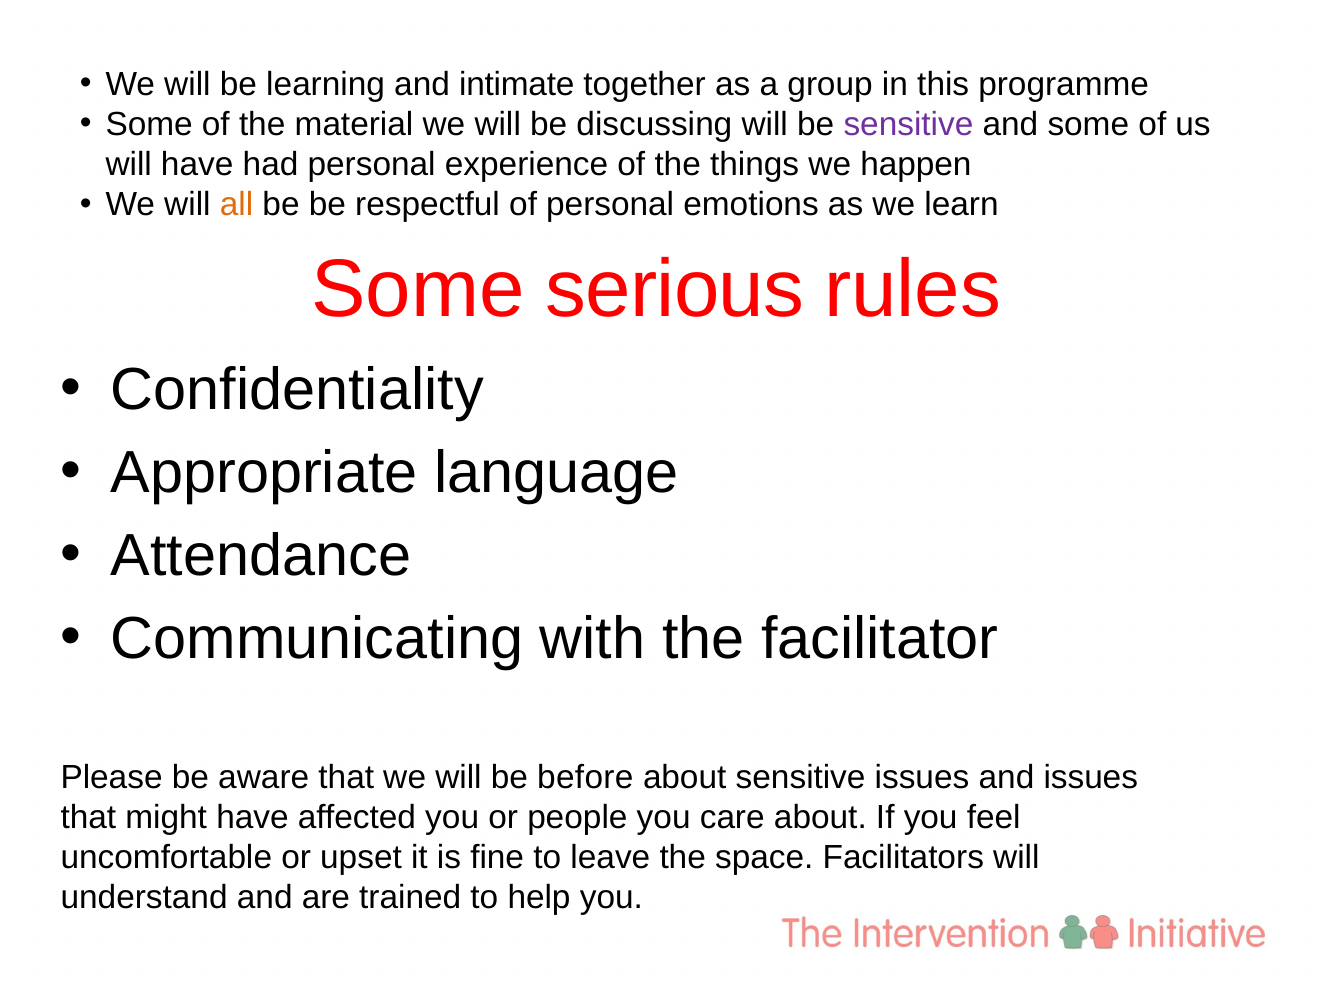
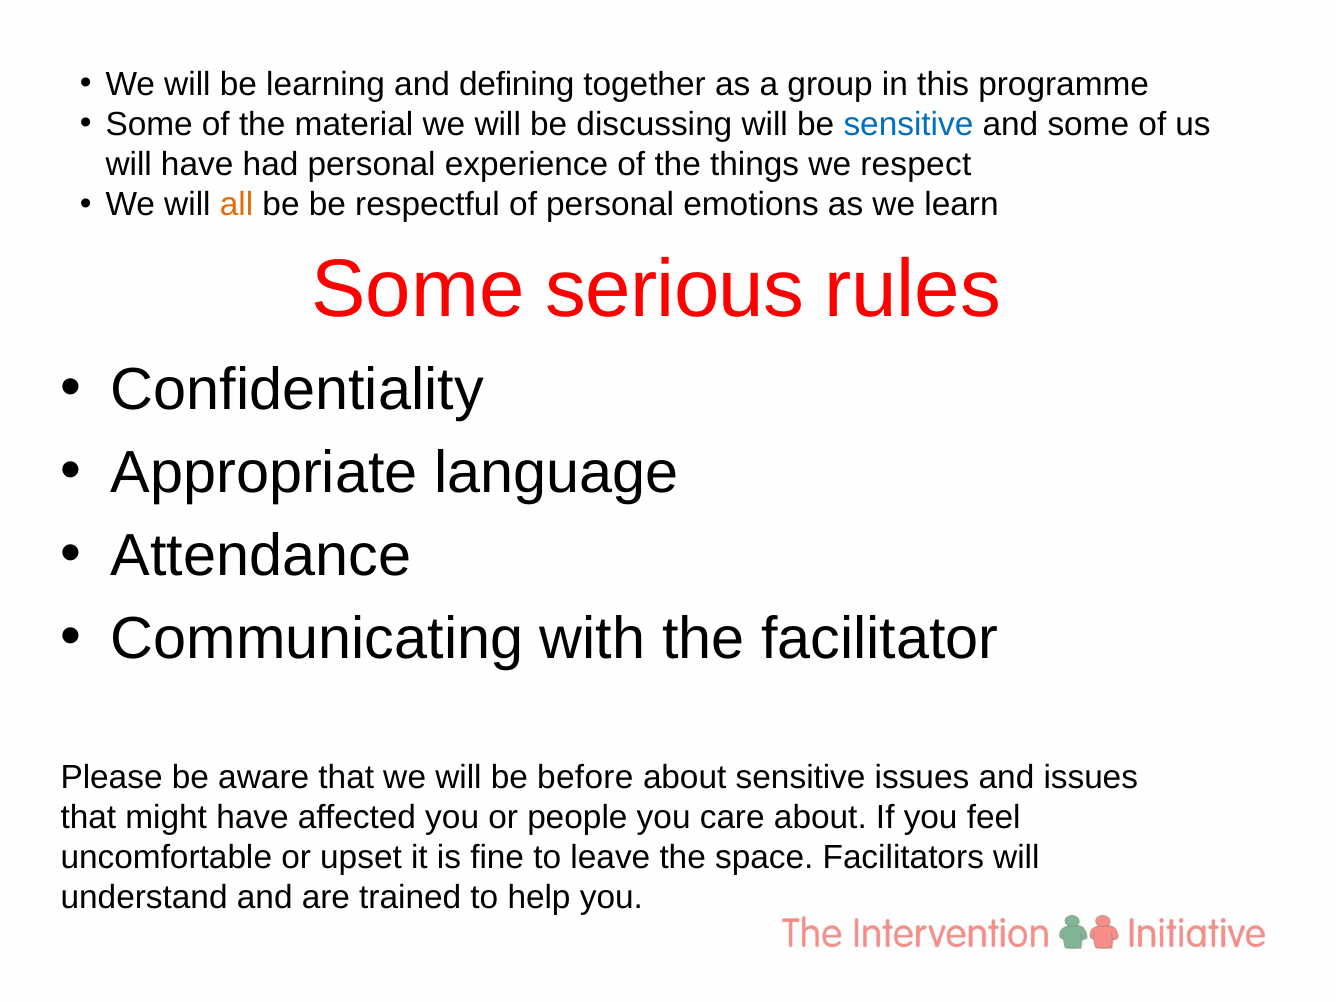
intimate: intimate -> defining
sensitive at (908, 125) colour: purple -> blue
happen: happen -> respect
